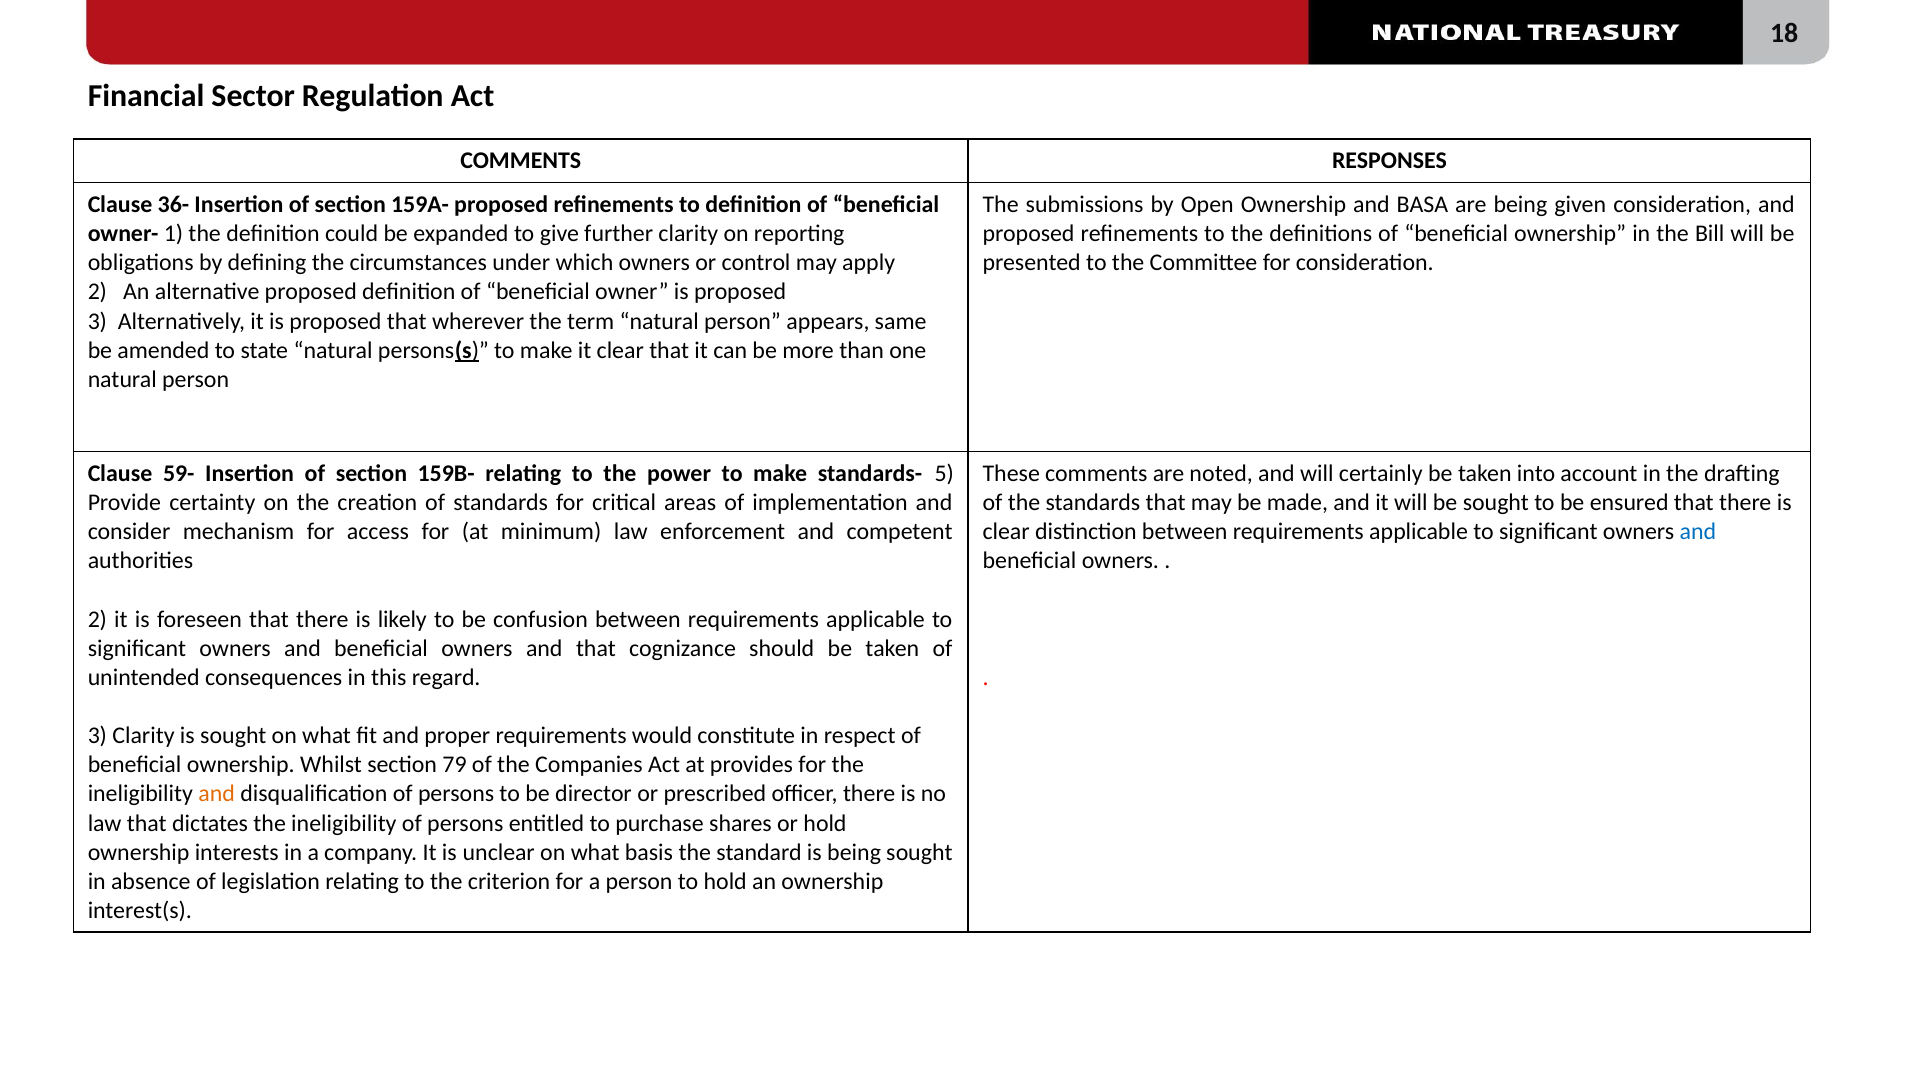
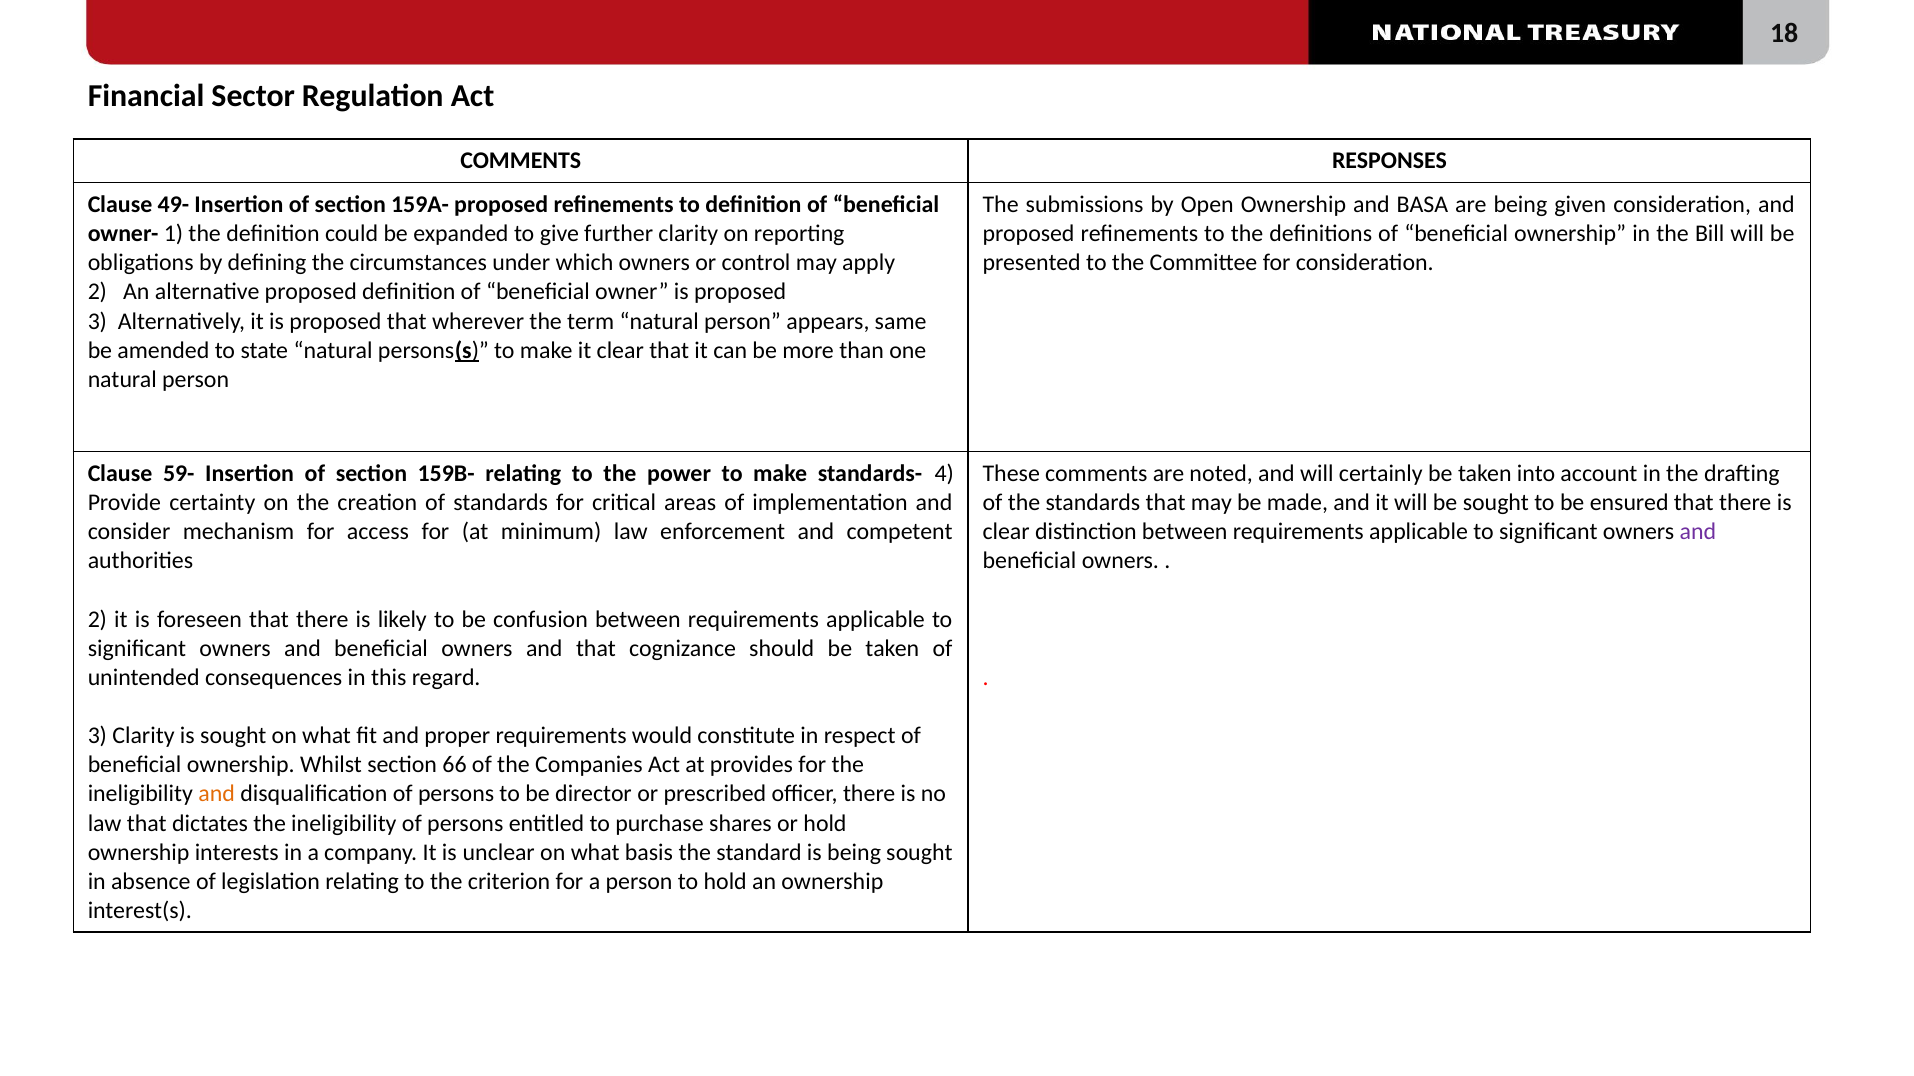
36-: 36- -> 49-
5: 5 -> 4
and at (1698, 532) colour: blue -> purple
79: 79 -> 66
